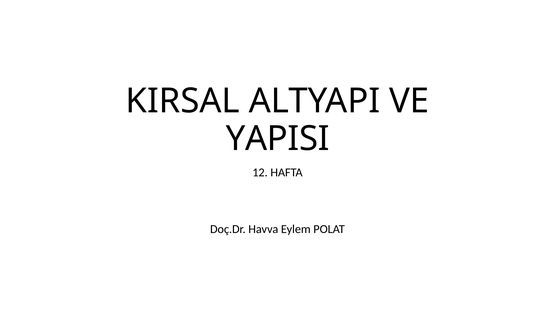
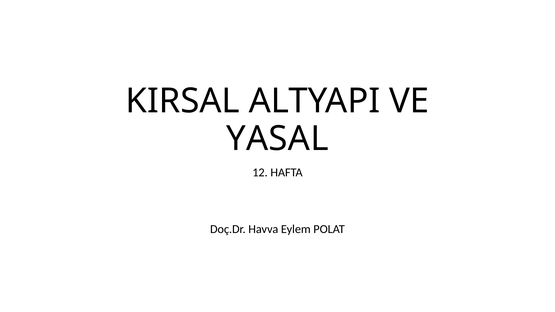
YAPISI: YAPISI -> YASAL
